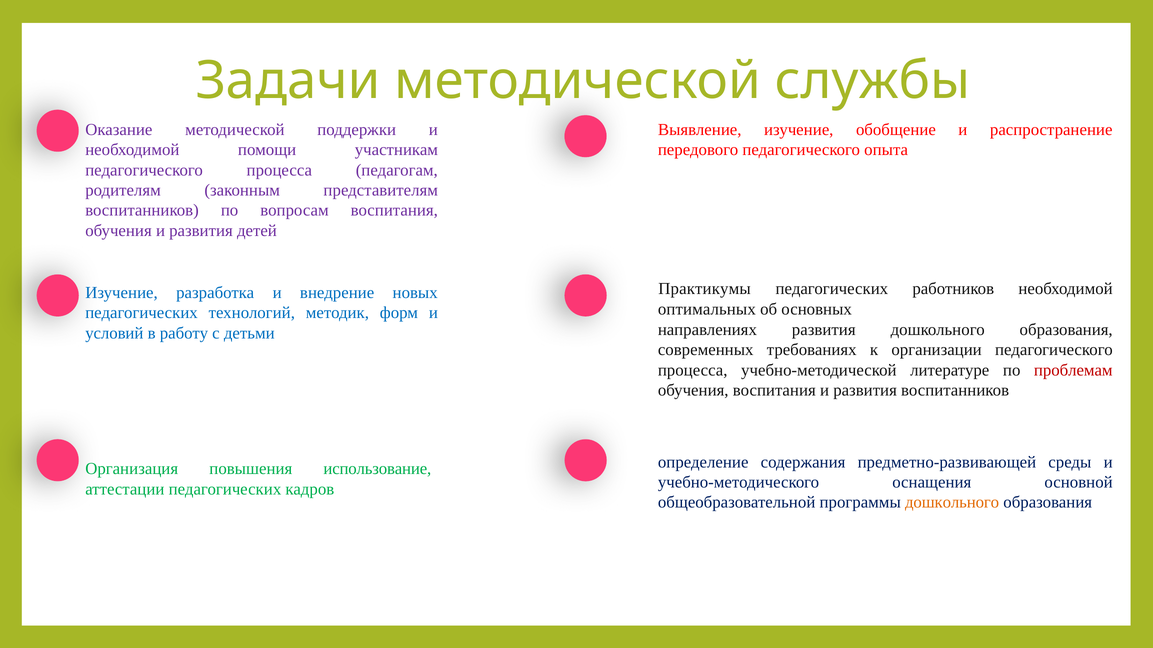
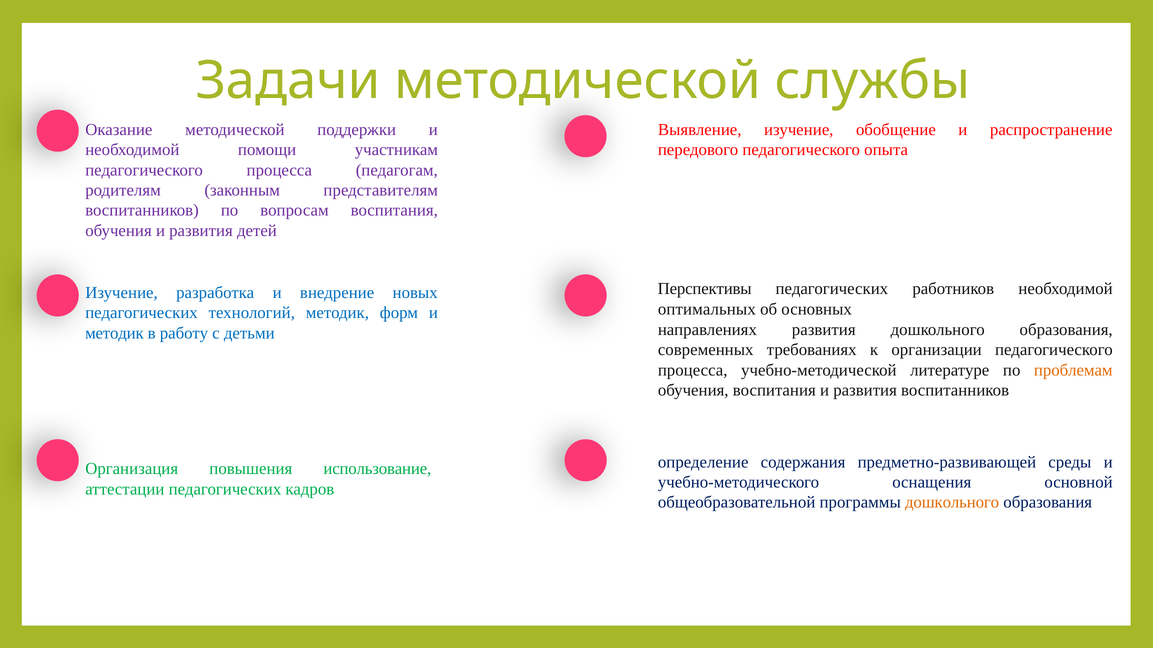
Практикумы: Практикумы -> Перспективы
условий at (114, 333): условий -> методик
проблемам colour: red -> orange
